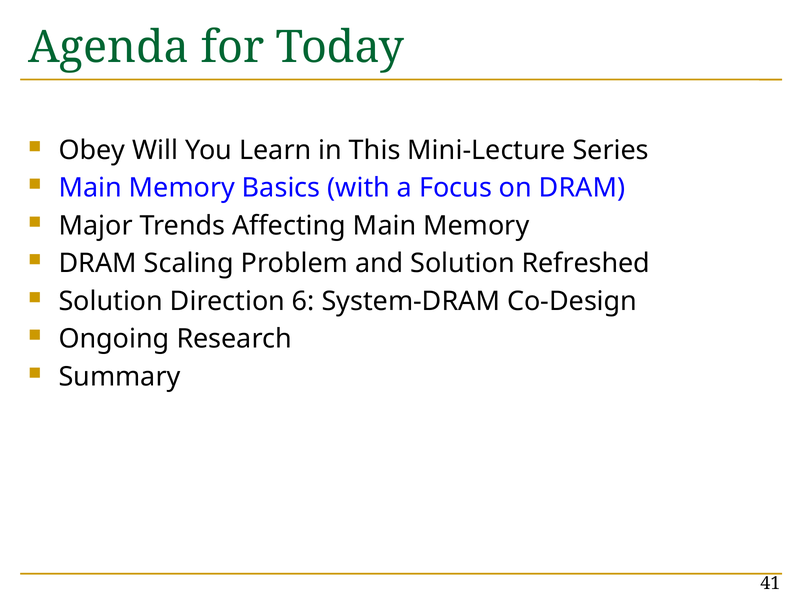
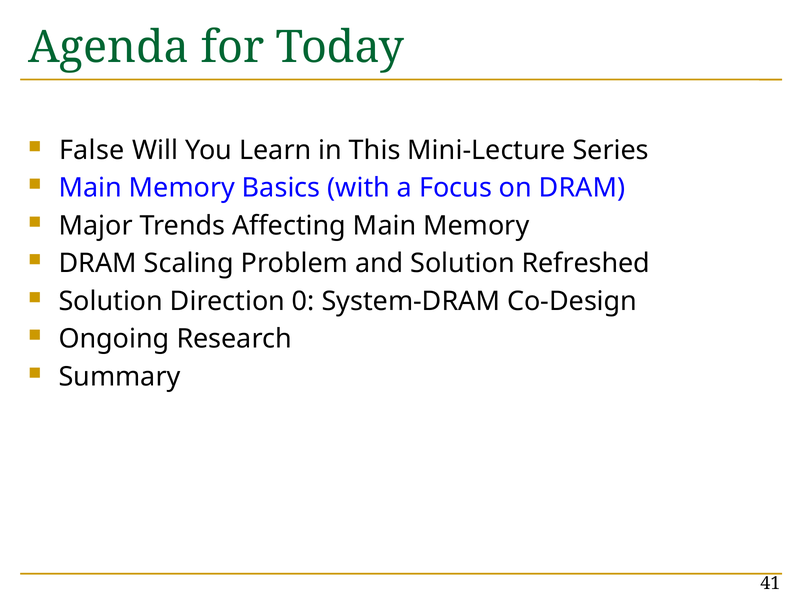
Obey: Obey -> False
6: 6 -> 0
